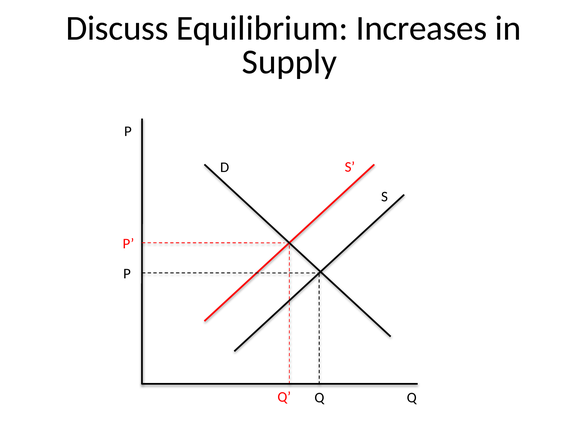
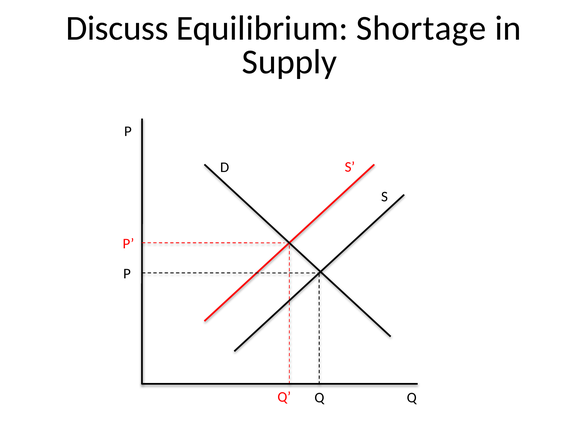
Increases: Increases -> Shortage
